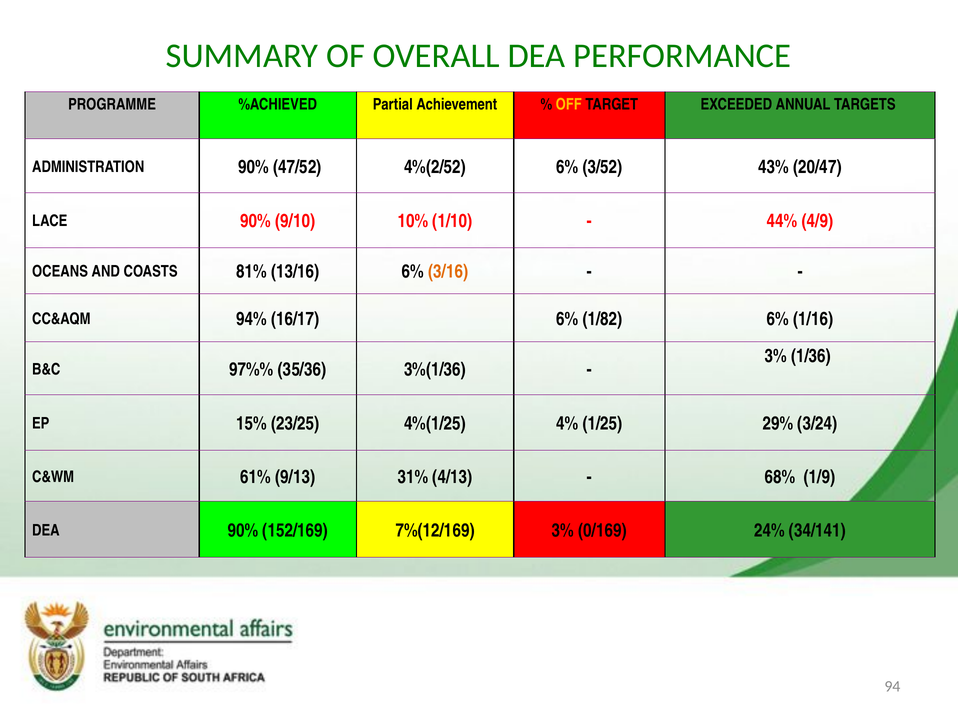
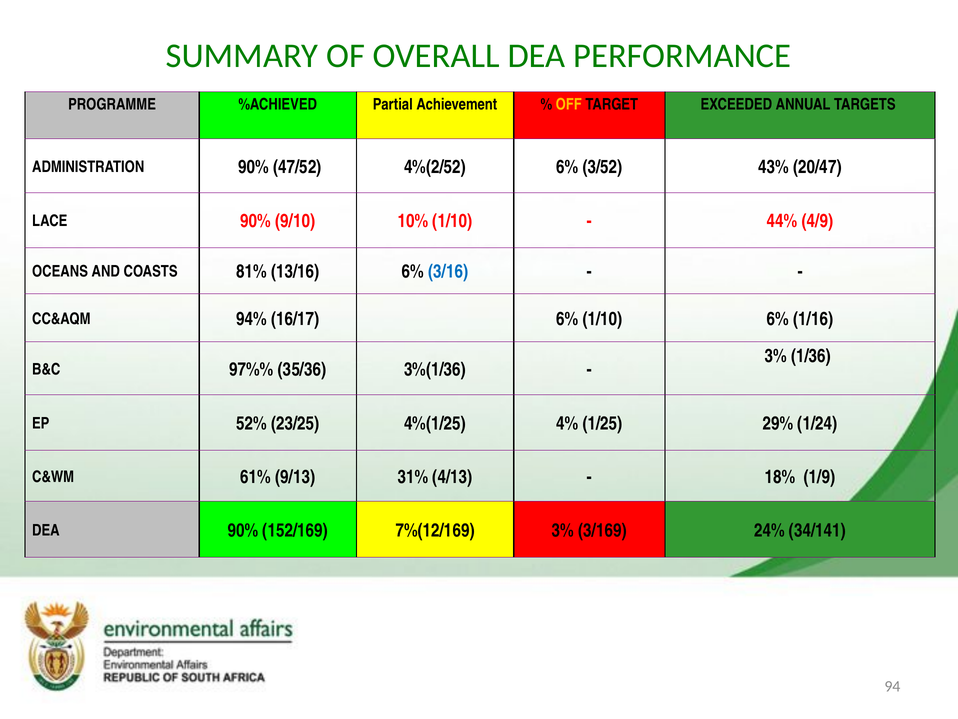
3/16 colour: orange -> blue
6% 1/82: 1/82 -> 1/10
15%: 15% -> 52%
3/24: 3/24 -> 1/24
68%: 68% -> 18%
0/169: 0/169 -> 3/169
